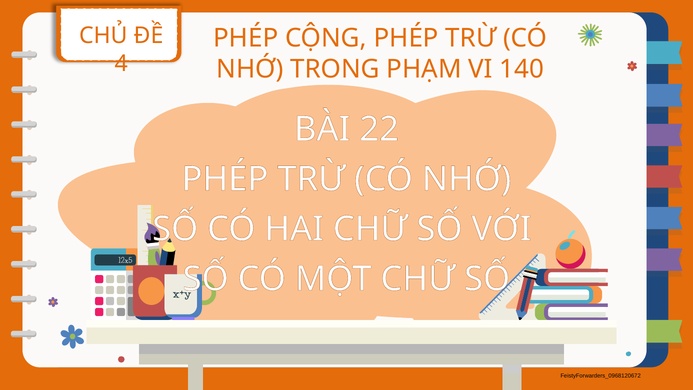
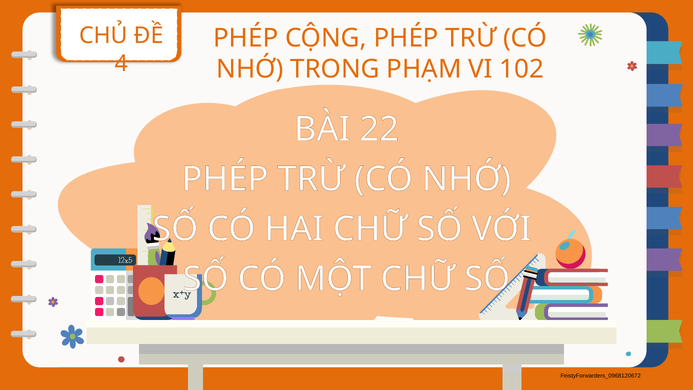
140: 140 -> 102
